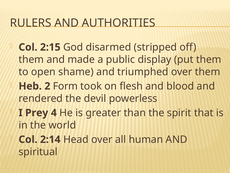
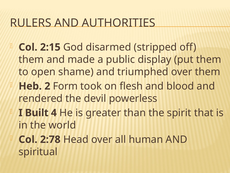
Prey: Prey -> Built
2:14: 2:14 -> 2:78
